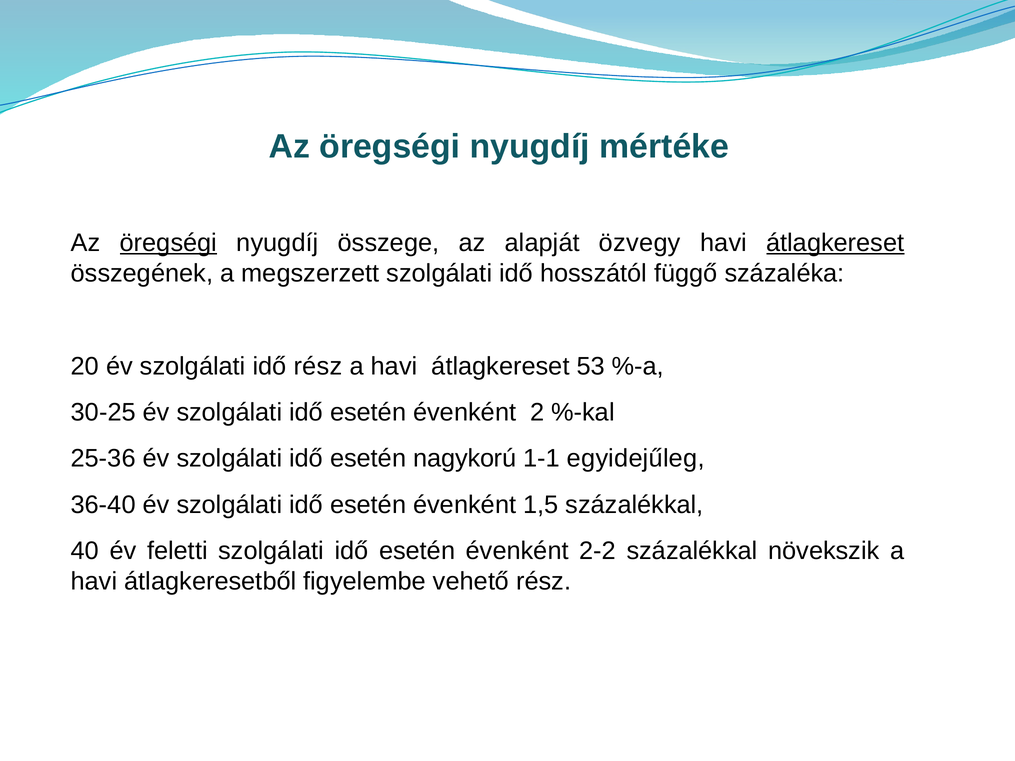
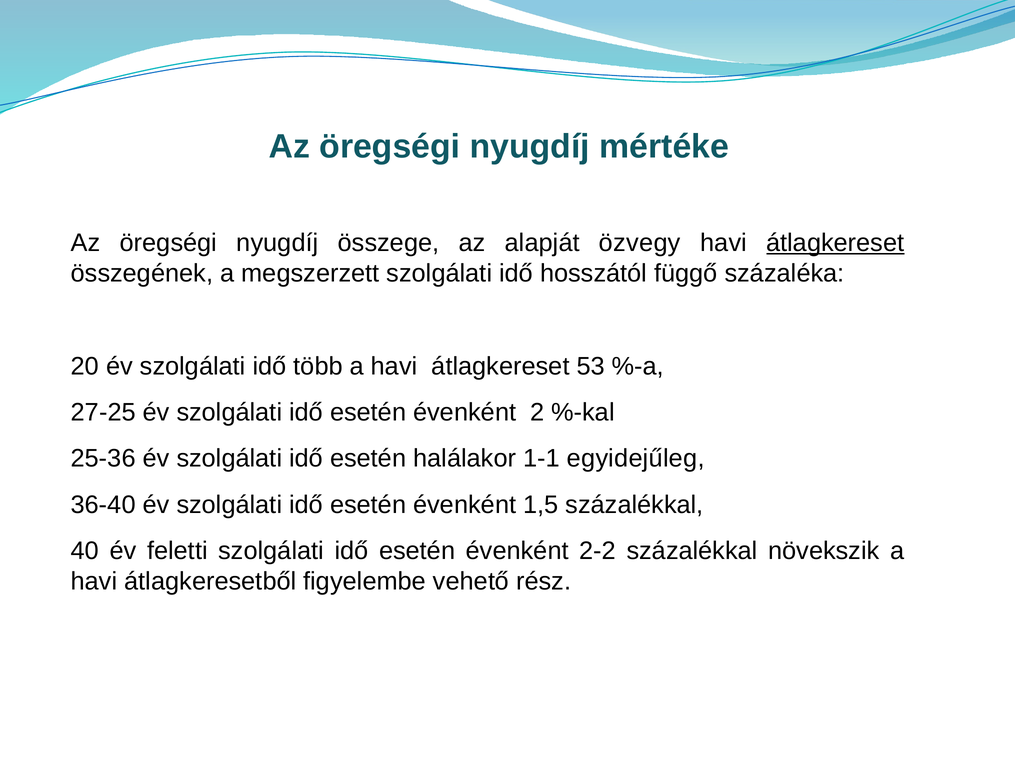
öregségi at (168, 243) underline: present -> none
idő rész: rész -> több
30-25: 30-25 -> 27-25
nagykorú: nagykorú -> halálakor
